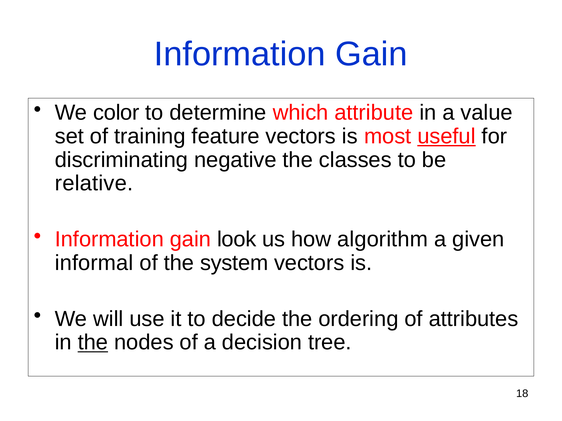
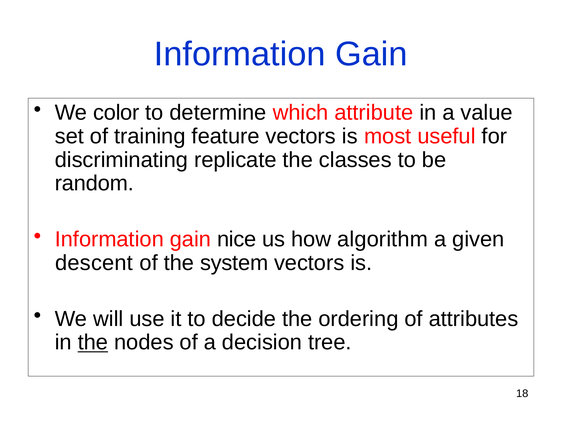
useful underline: present -> none
negative: negative -> replicate
relative: relative -> random
look: look -> nice
informal: informal -> descent
